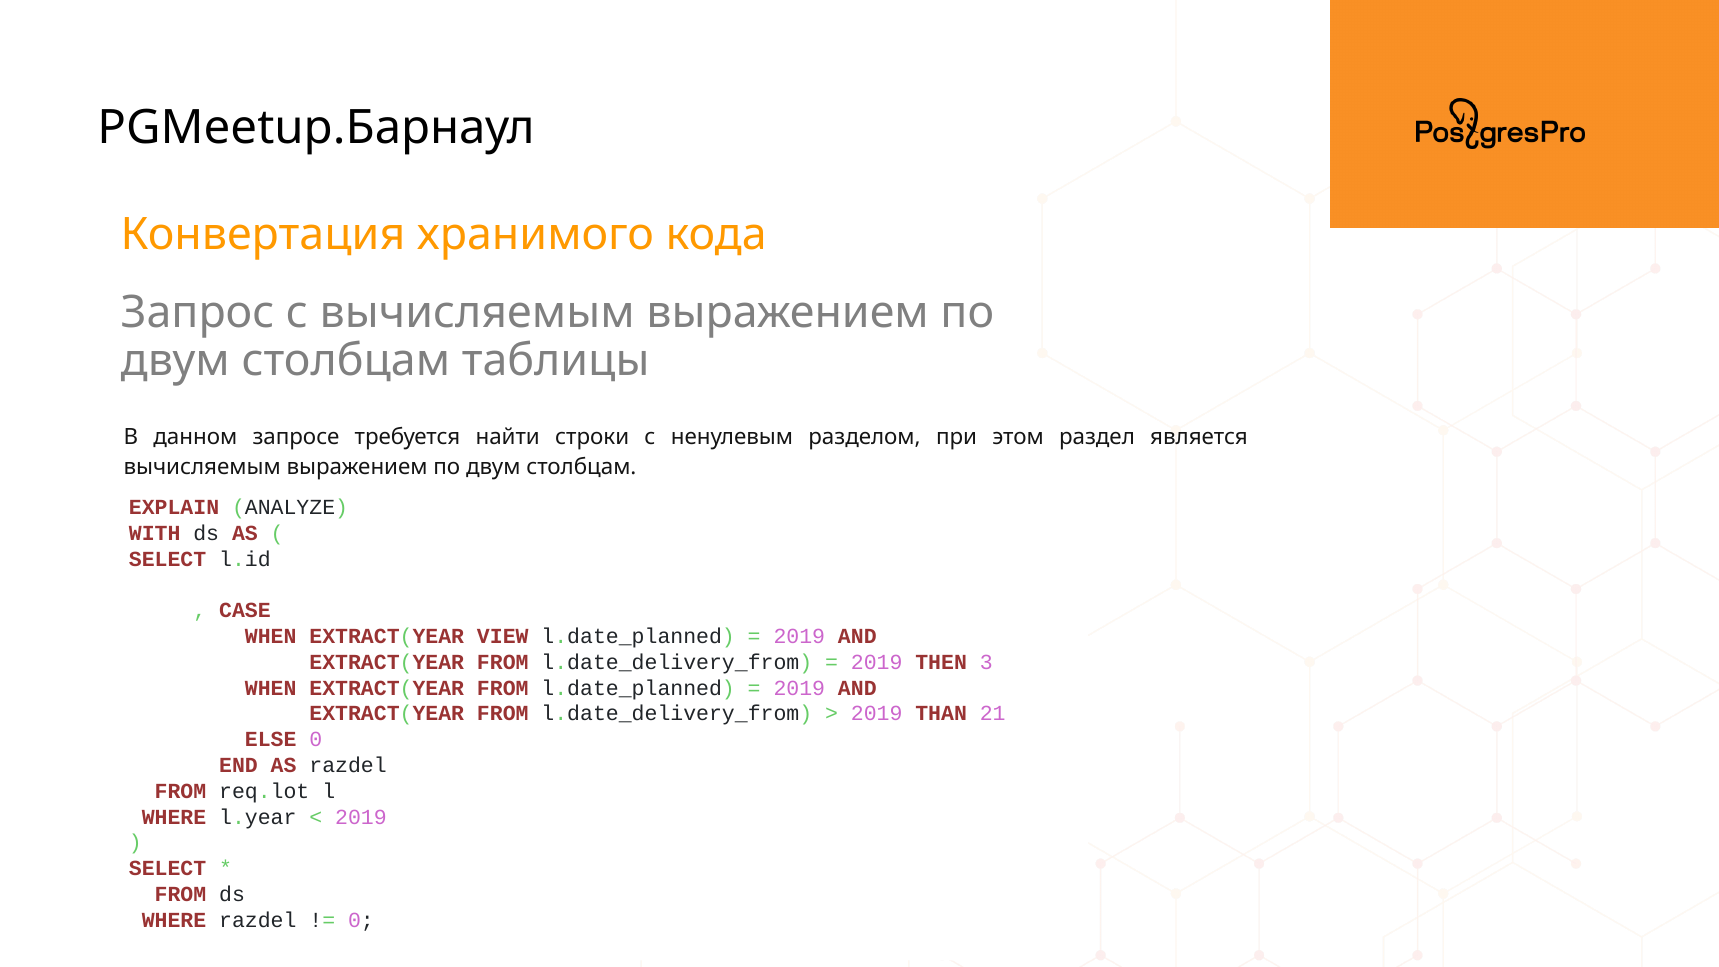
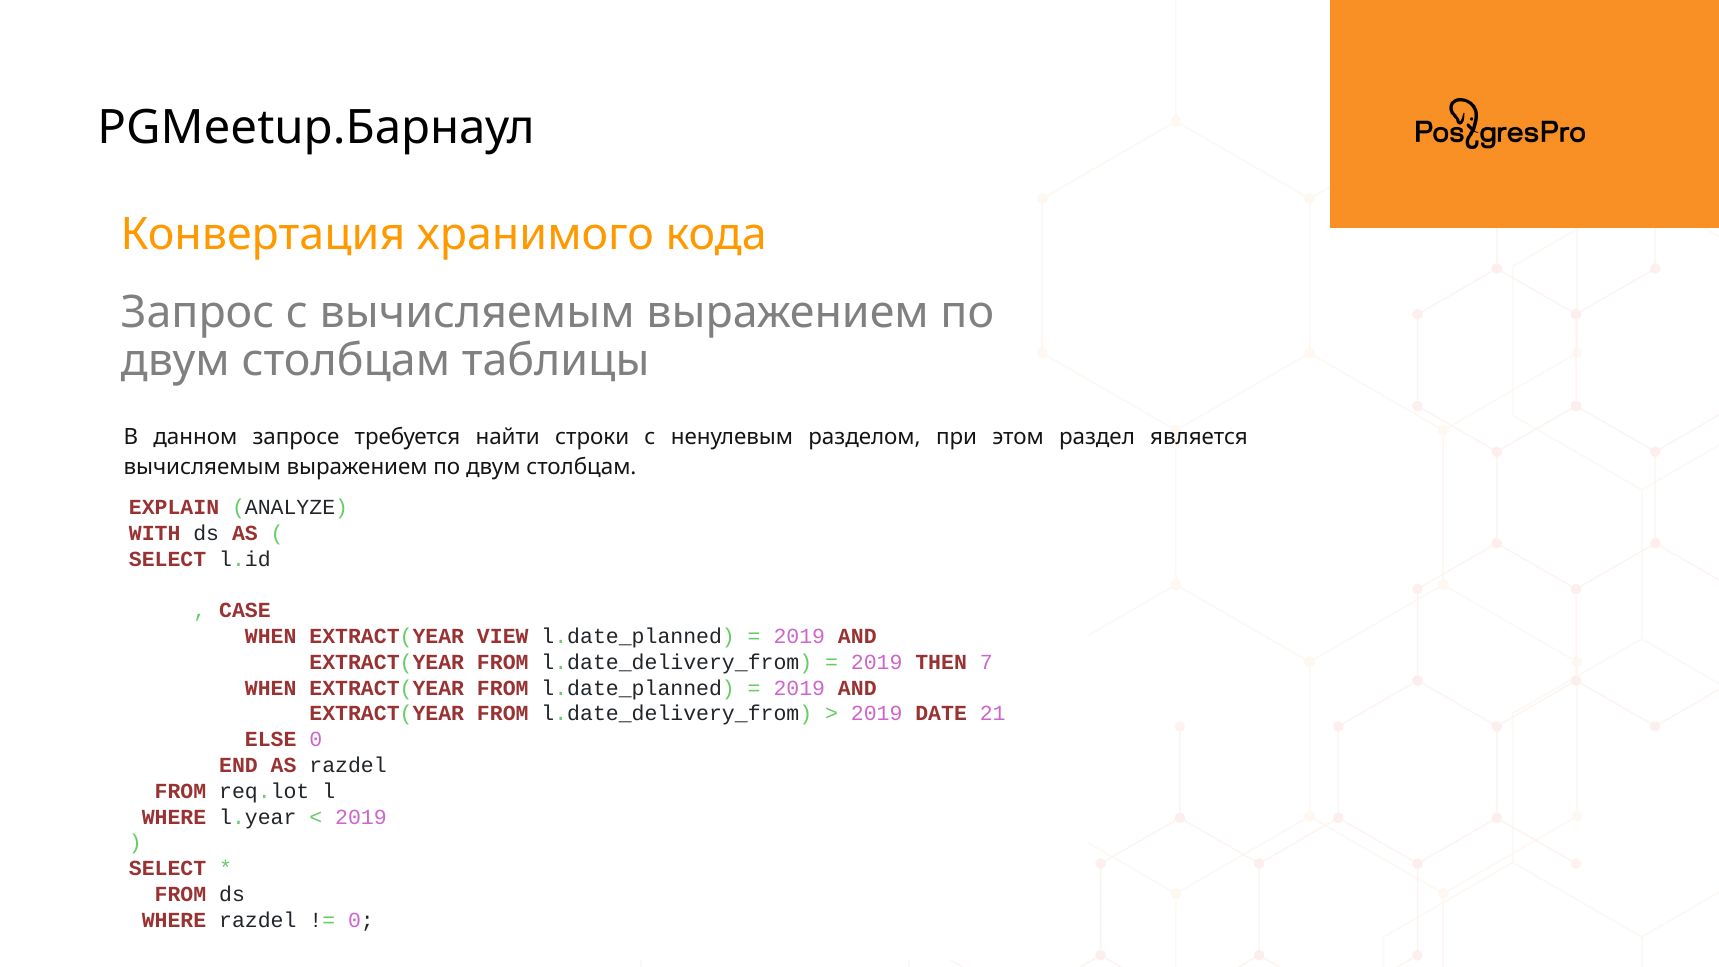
3: 3 -> 7
THAN: THAN -> DATE
